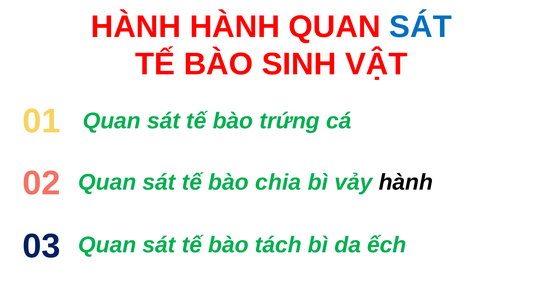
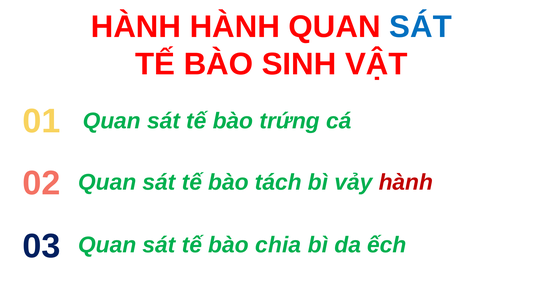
chia: chia -> tách
hành at (406, 182) colour: black -> red
tách: tách -> chia
